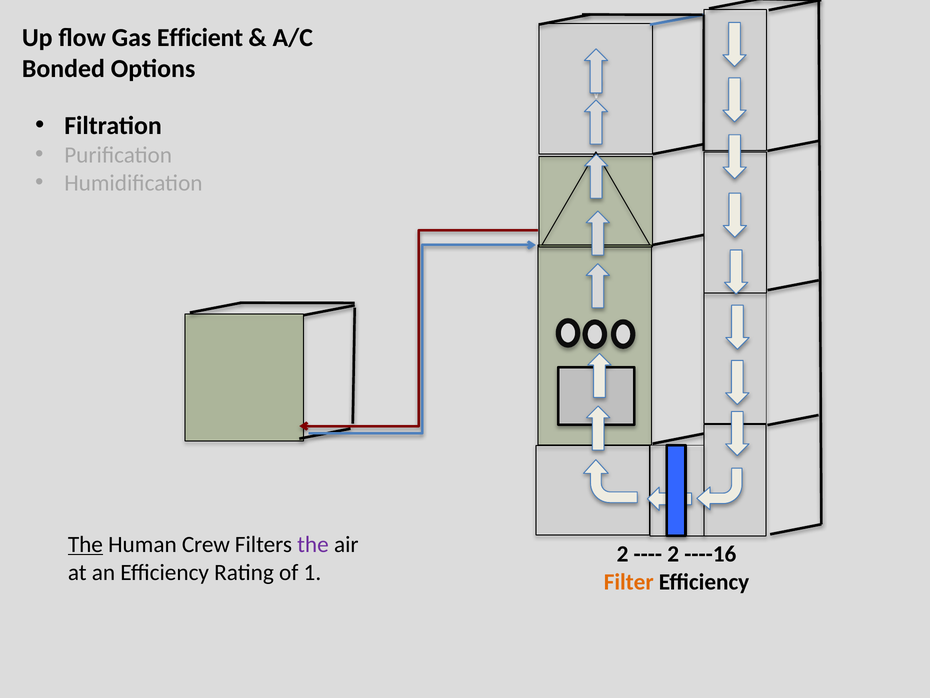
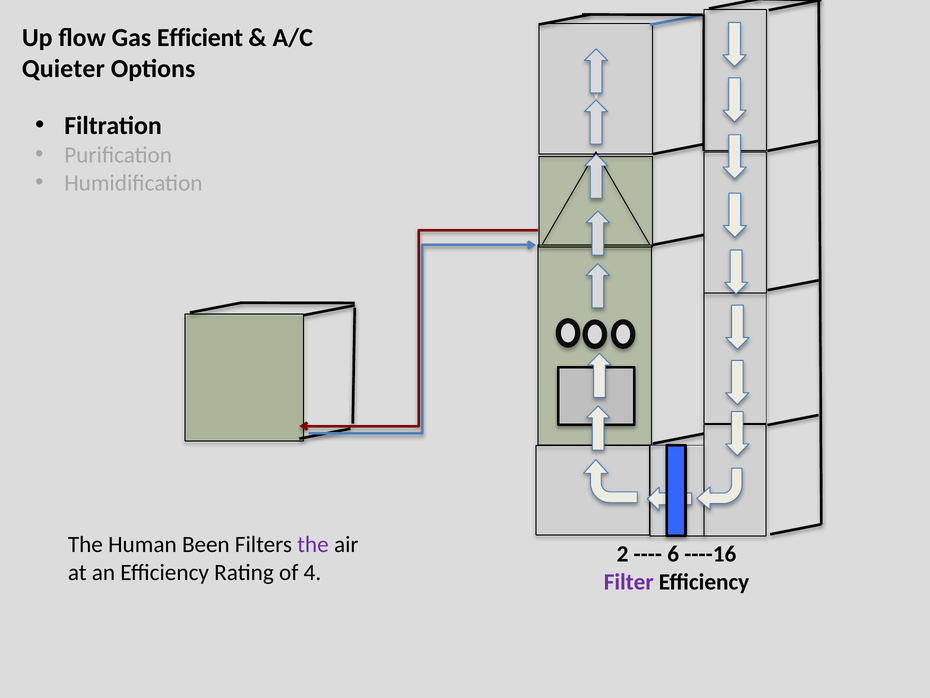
Bonded: Bonded -> Quieter
The at (85, 544) underline: present -> none
Crew: Crew -> Been
2 at (673, 554): 2 -> 6
1: 1 -> 4
Filter colour: orange -> purple
